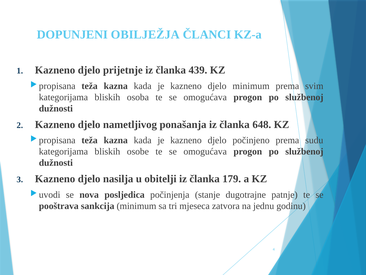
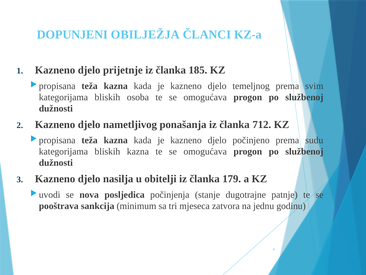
439: 439 -> 185
djelo minimum: minimum -> temeljnog
648: 648 -> 712
bliskih osobe: osobe -> kazna
